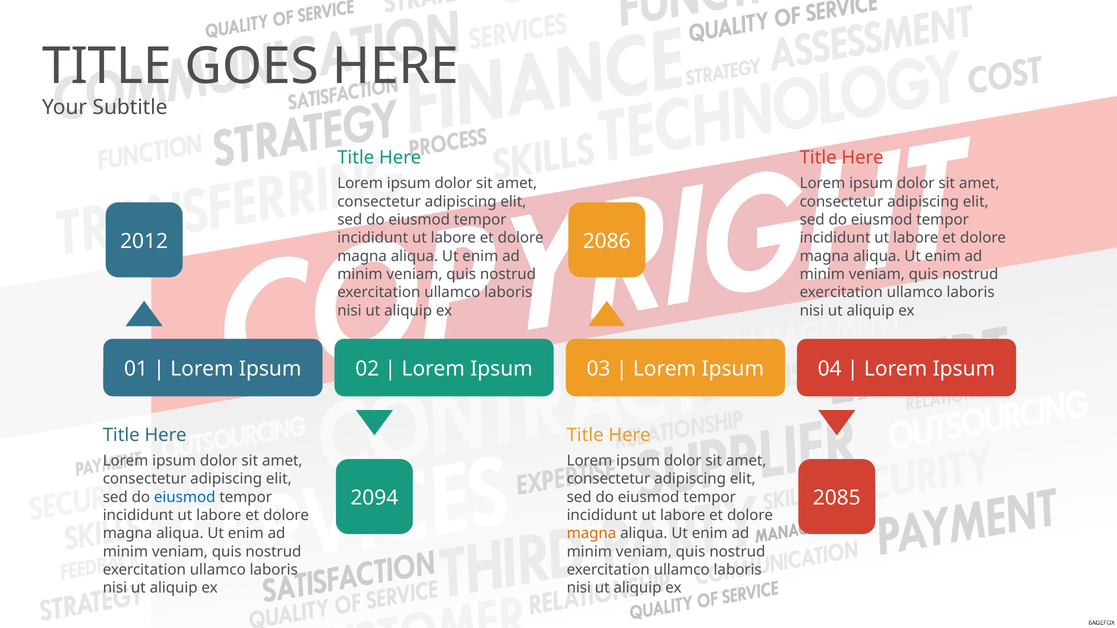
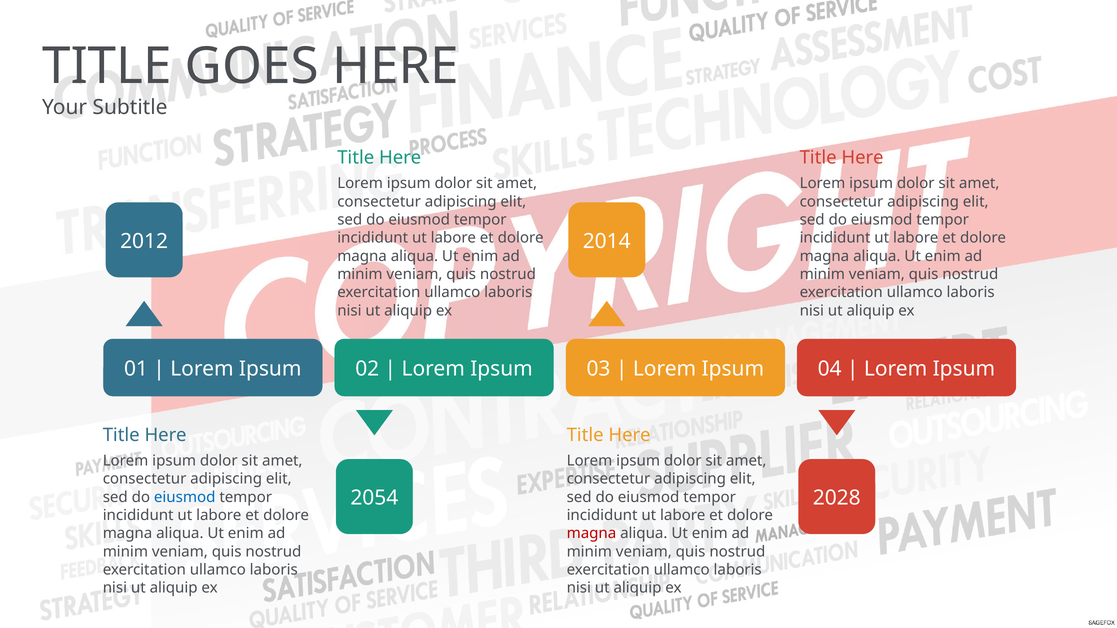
2086: 2086 -> 2014
2094: 2094 -> 2054
2085: 2085 -> 2028
magna at (591, 534) colour: orange -> red
